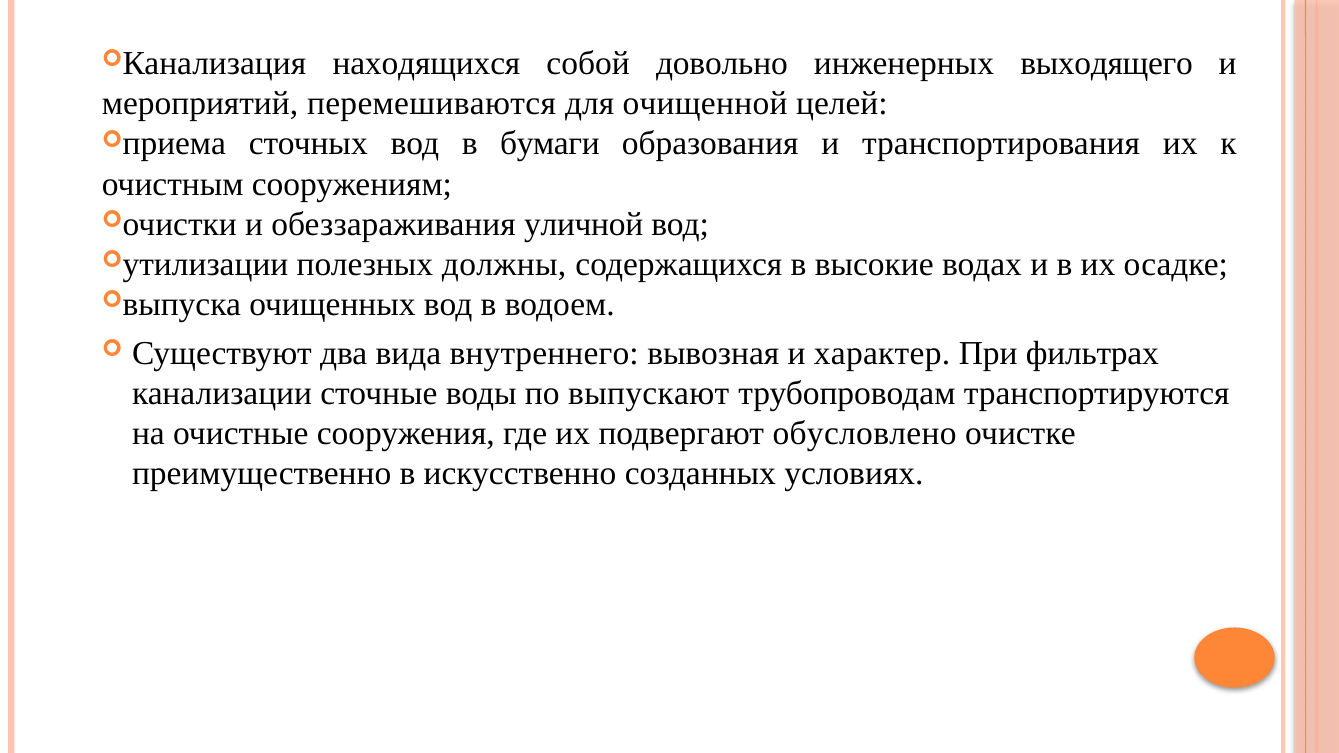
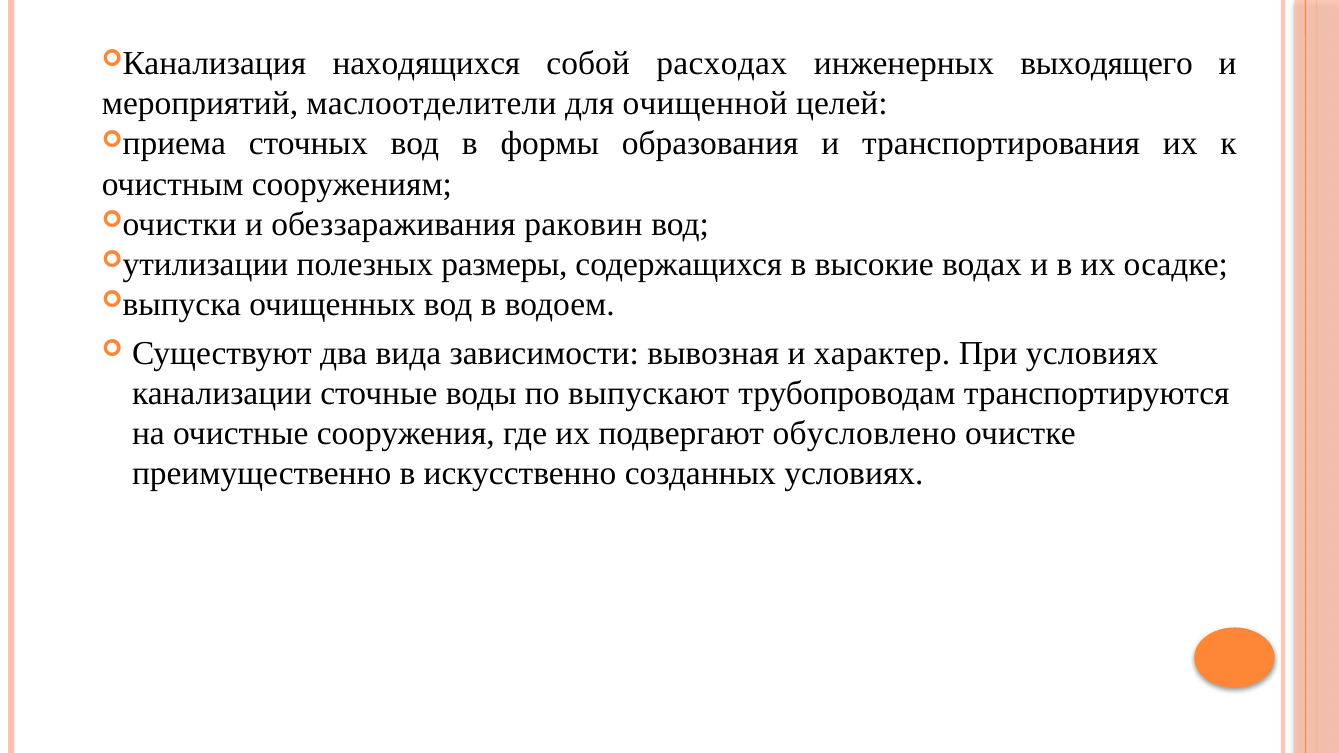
довольно: довольно -> расходах
перемешиваются: перемешиваются -> маслоотделители
бумаги: бумаги -> формы
уличной: уличной -> раковин
должны: должны -> размеры
внутреннего: внутреннего -> зависимости
При фильтрах: фильтрах -> условиях
